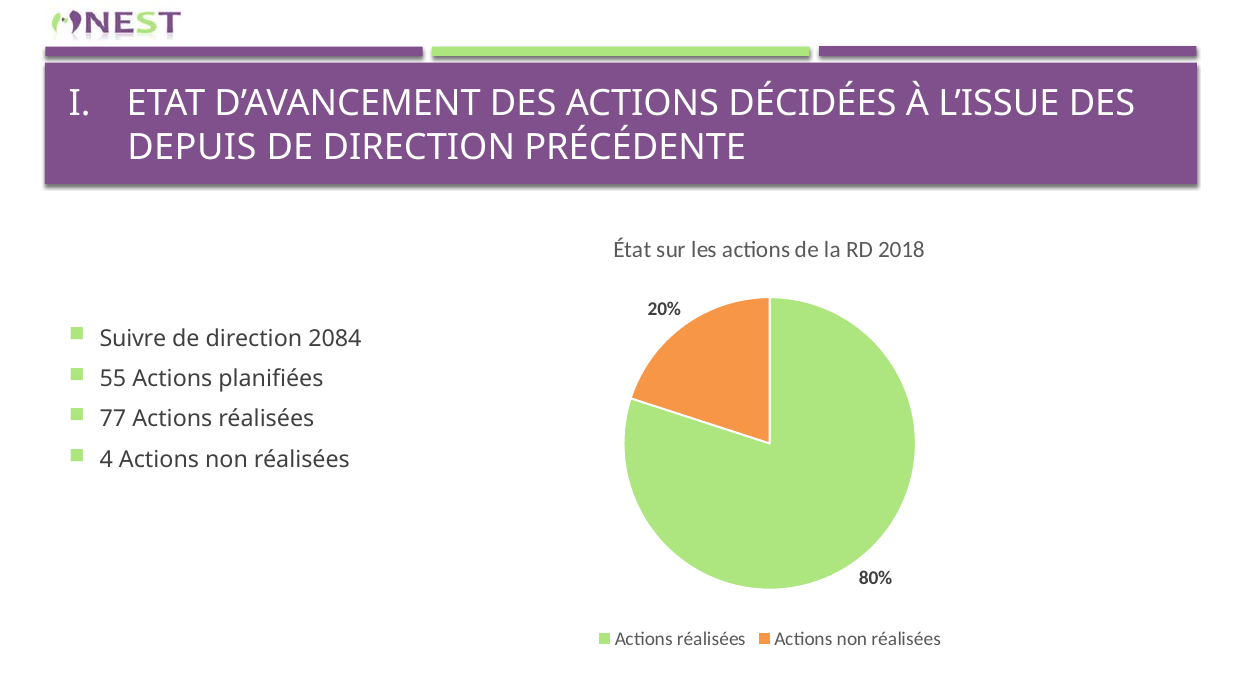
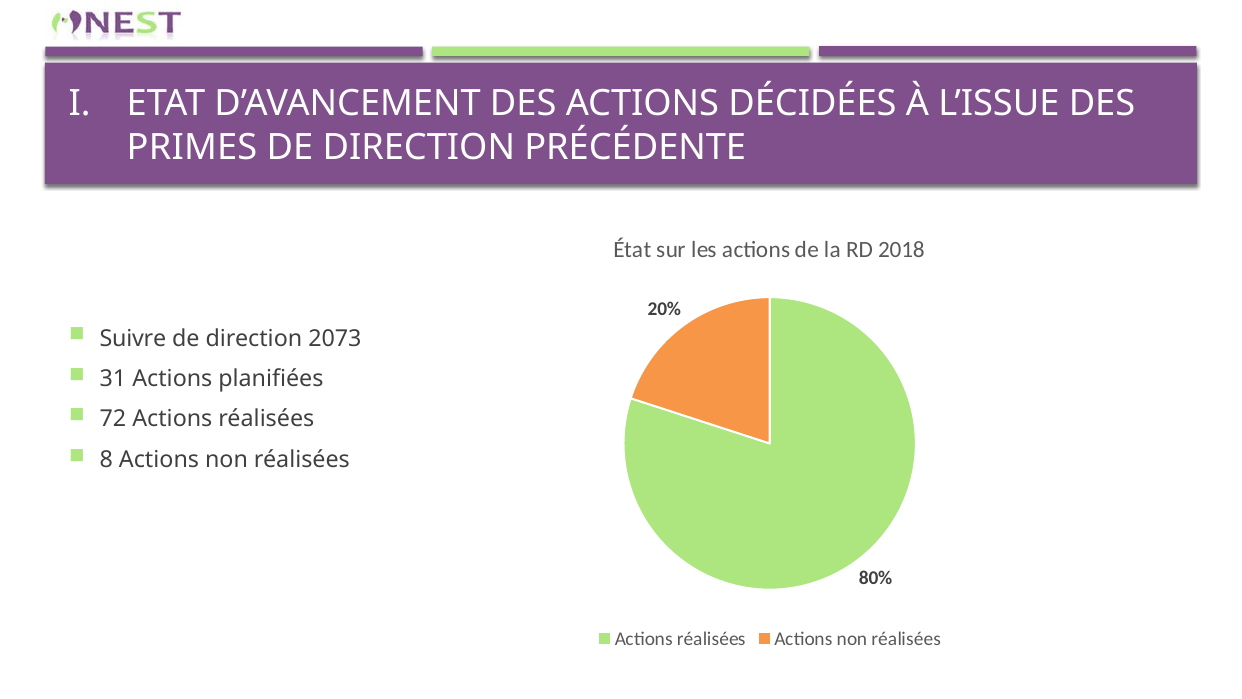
DEPUIS: DEPUIS -> PRIMES
2084: 2084 -> 2073
55: 55 -> 31
77: 77 -> 72
4: 4 -> 8
